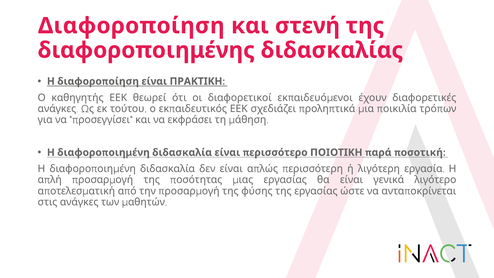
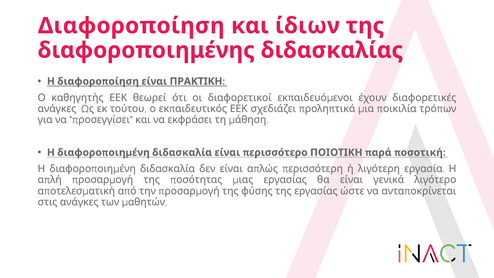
στενή: στενή -> ίδιων
